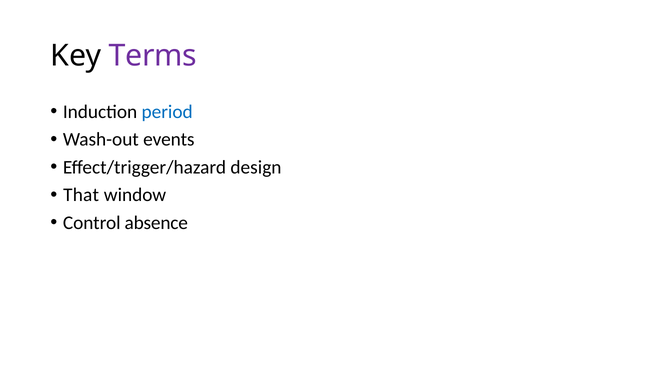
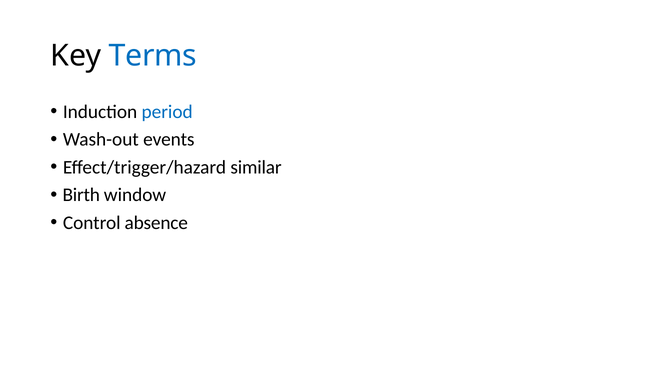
Terms colour: purple -> blue
design: design -> similar
That: That -> Birth
